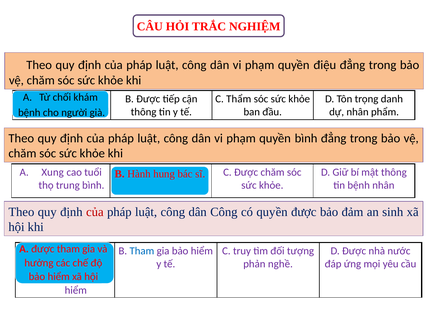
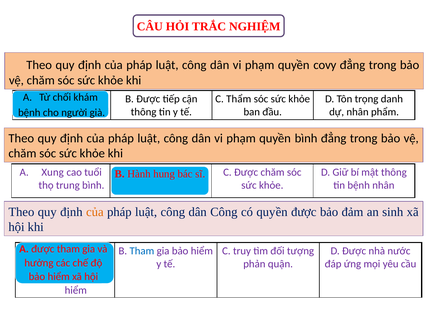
điệu: điệu -> covy
của at (95, 212) colour: red -> orange
nghề: nghề -> quận
